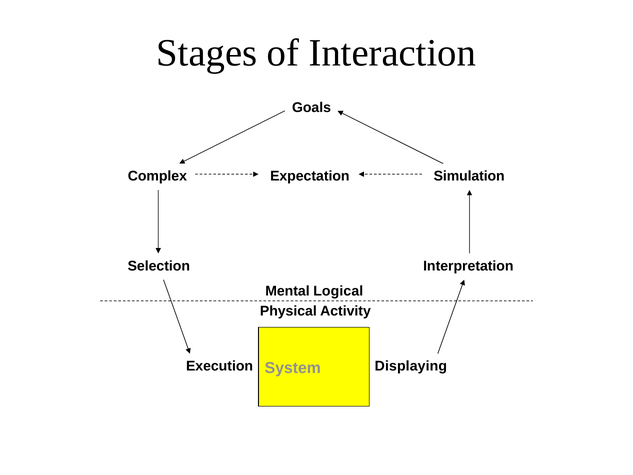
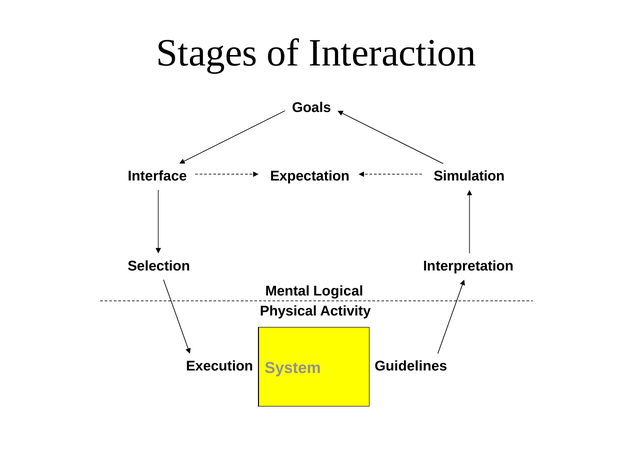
Complex: Complex -> Interface
Displaying: Displaying -> Guidelines
